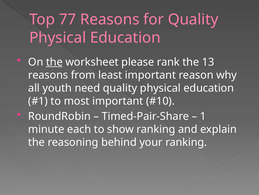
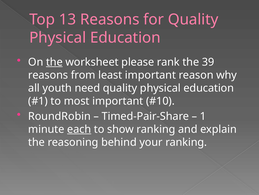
77: 77 -> 13
13: 13 -> 39
each underline: none -> present
